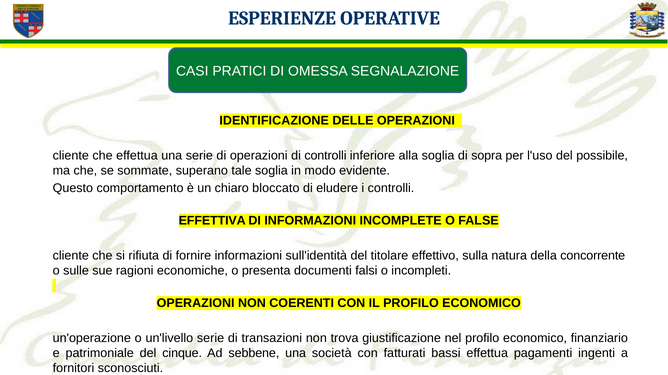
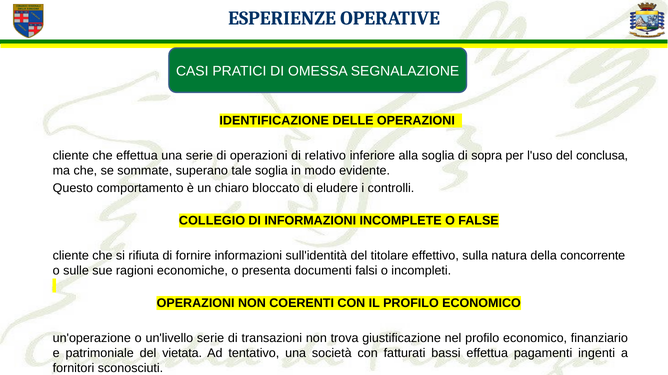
di controlli: controlli -> relativo
possibile: possibile -> conclusa
EFFETTIVA: EFFETTIVA -> COLLEGIO
cinque: cinque -> vietata
sebbene: sebbene -> tentativo
